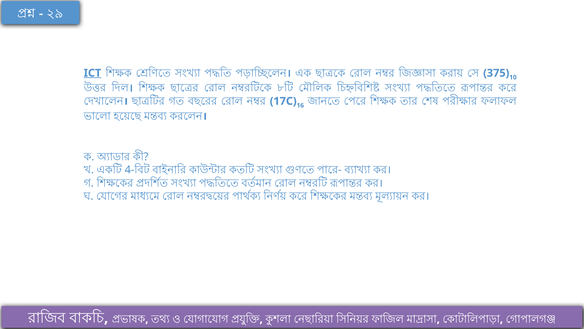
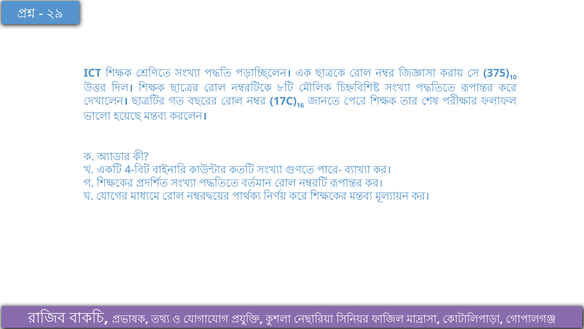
ICT underline: present -> none
